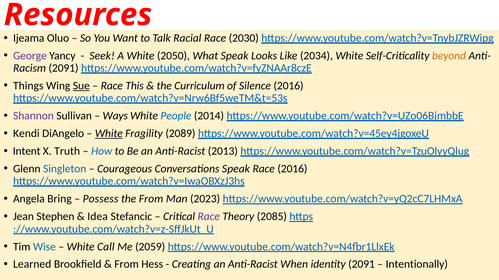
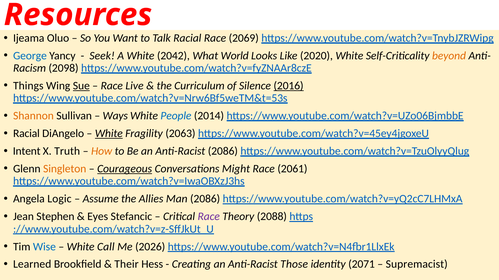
2030: 2030 -> 2069
George colour: purple -> blue
2050: 2050 -> 2042
What Speak: Speak -> World
2034: 2034 -> 2020
2091 at (64, 68): 2091 -> 2098
This: This -> Live
2016 at (289, 86) underline: none -> present
Shannon colour: purple -> orange
Kendi at (26, 134): Kendi -> Racial
2089: 2089 -> 2063
How colour: blue -> orange
Anti-Racist 2013: 2013 -> 2086
Singleton colour: blue -> orange
Courageous underline: none -> present
Conversations Speak: Speak -> Might
Race 2016: 2016 -> 2061
Bring: Bring -> Logic
Possess: Possess -> Assume
the From: From -> Allies
Man 2023: 2023 -> 2086
Idea: Idea -> Eyes
2085: 2085 -> 2088
2059: 2059 -> 2026
From at (127, 265): From -> Their
When: When -> Those
identity 2091: 2091 -> 2071
Intentionally: Intentionally -> Supremacist
